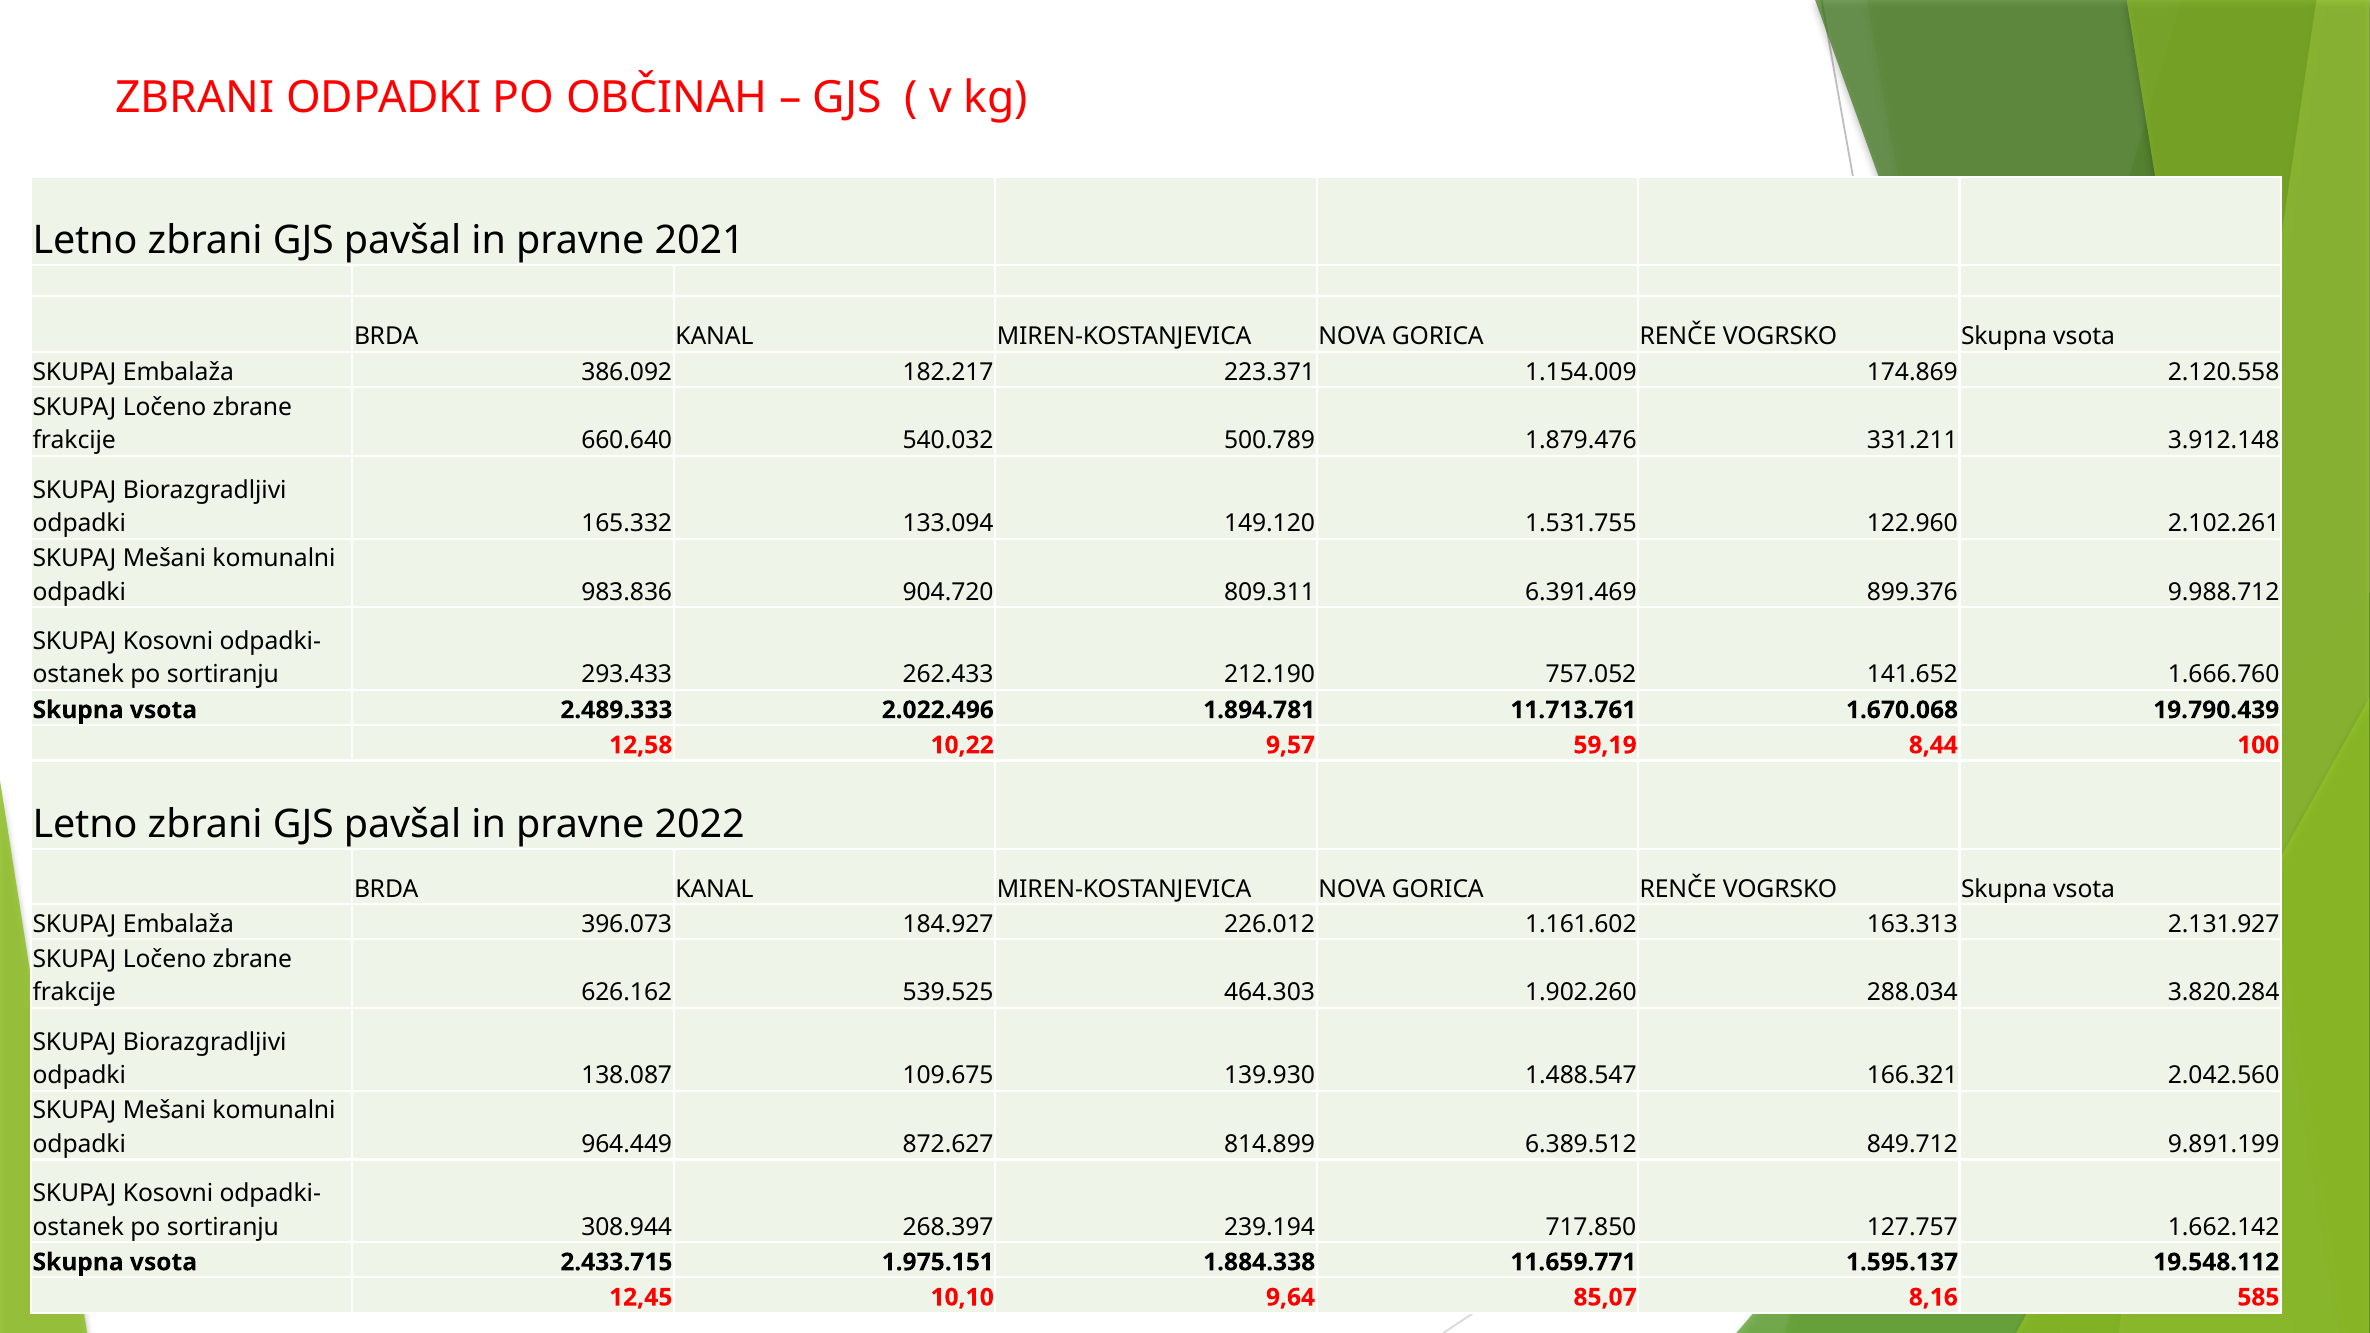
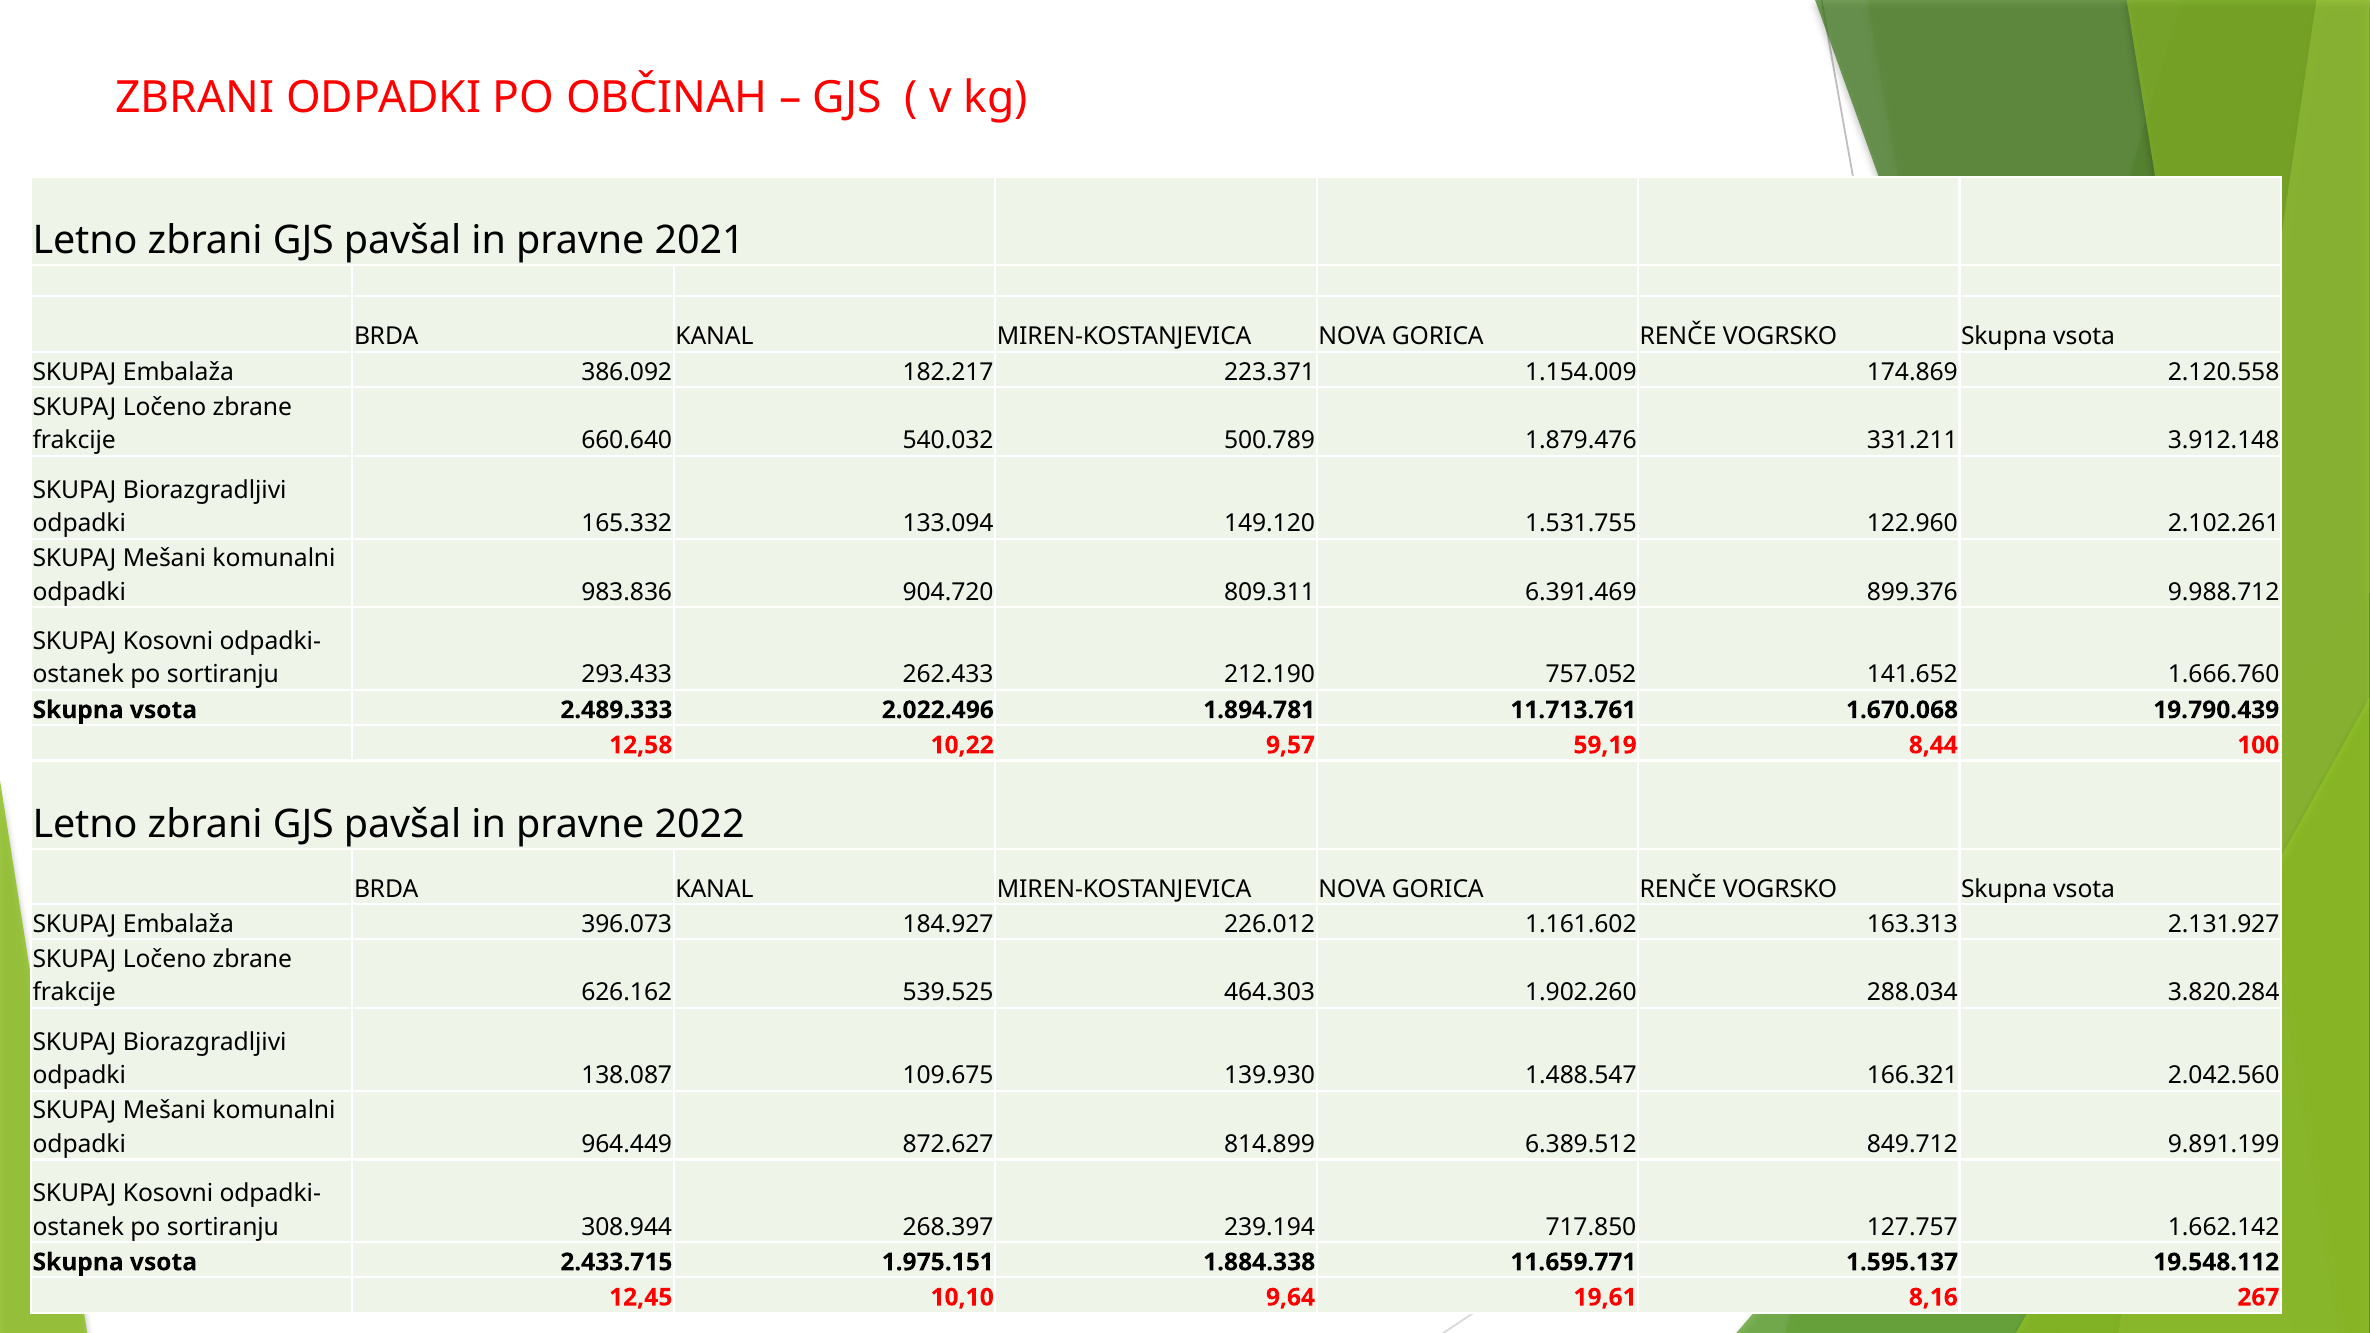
85,07: 85,07 -> 19,61
585: 585 -> 267
